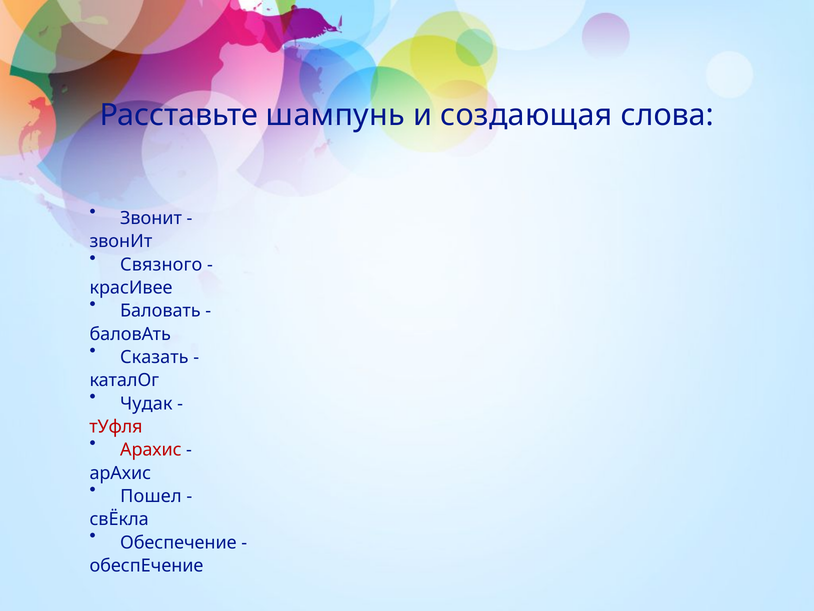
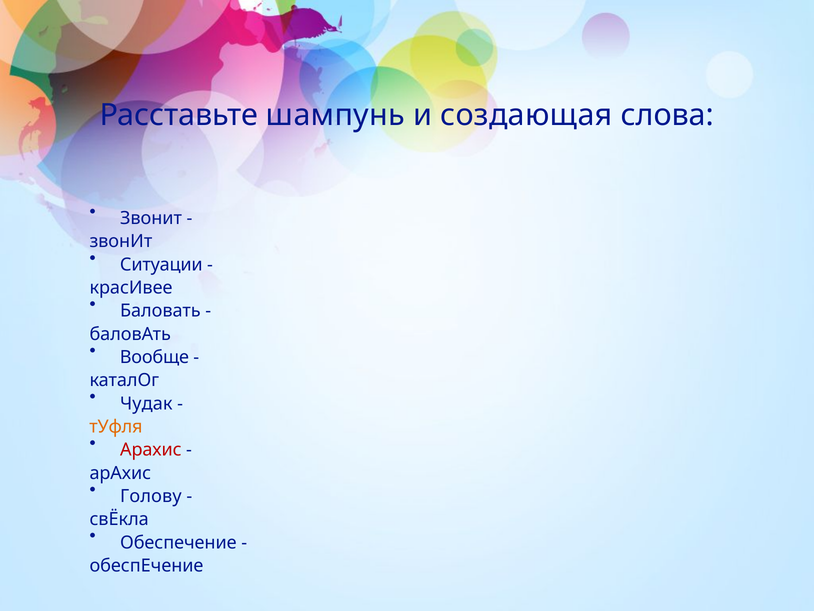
Связного: Связного -> Ситуации
Сказать: Сказать -> Вообще
тУфля colour: red -> orange
Пошел: Пошел -> Голову
